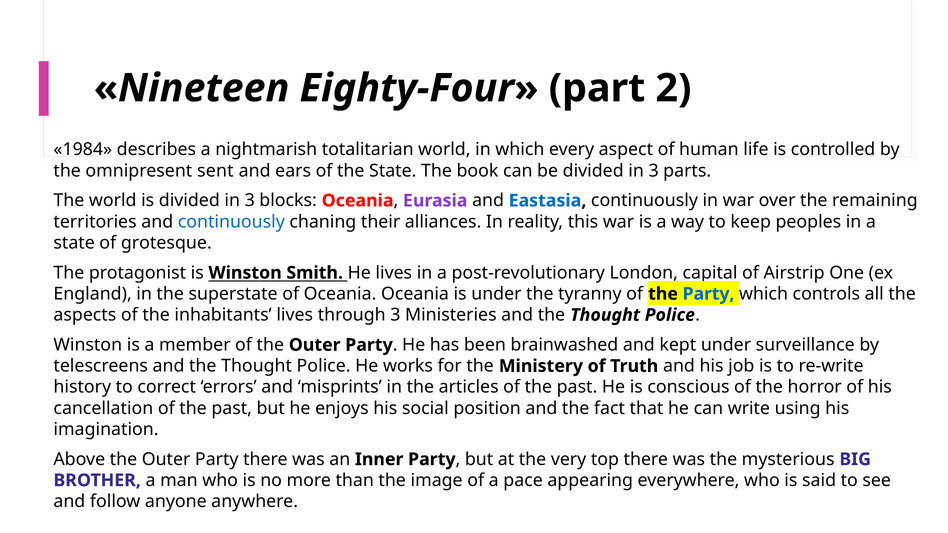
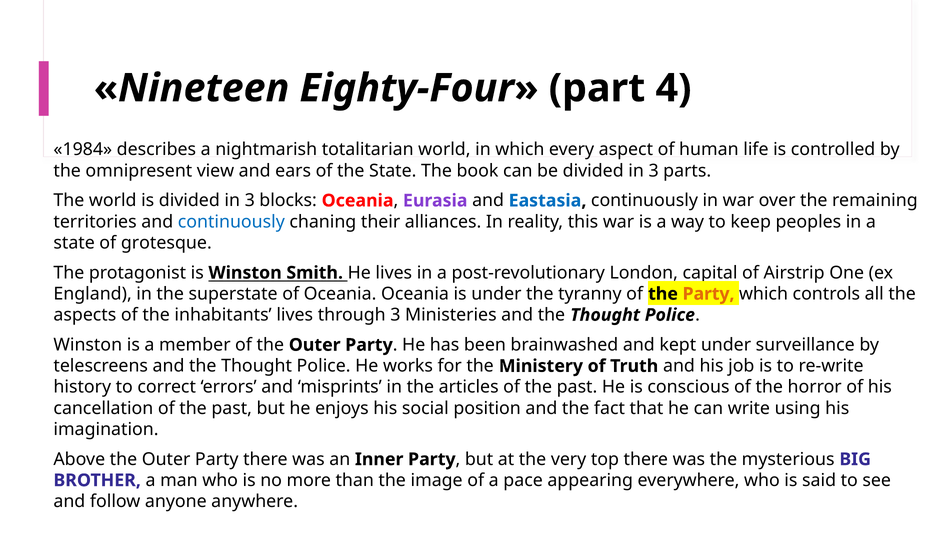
2: 2 -> 4
sent: sent -> view
Party at (709, 294) colour: blue -> orange
